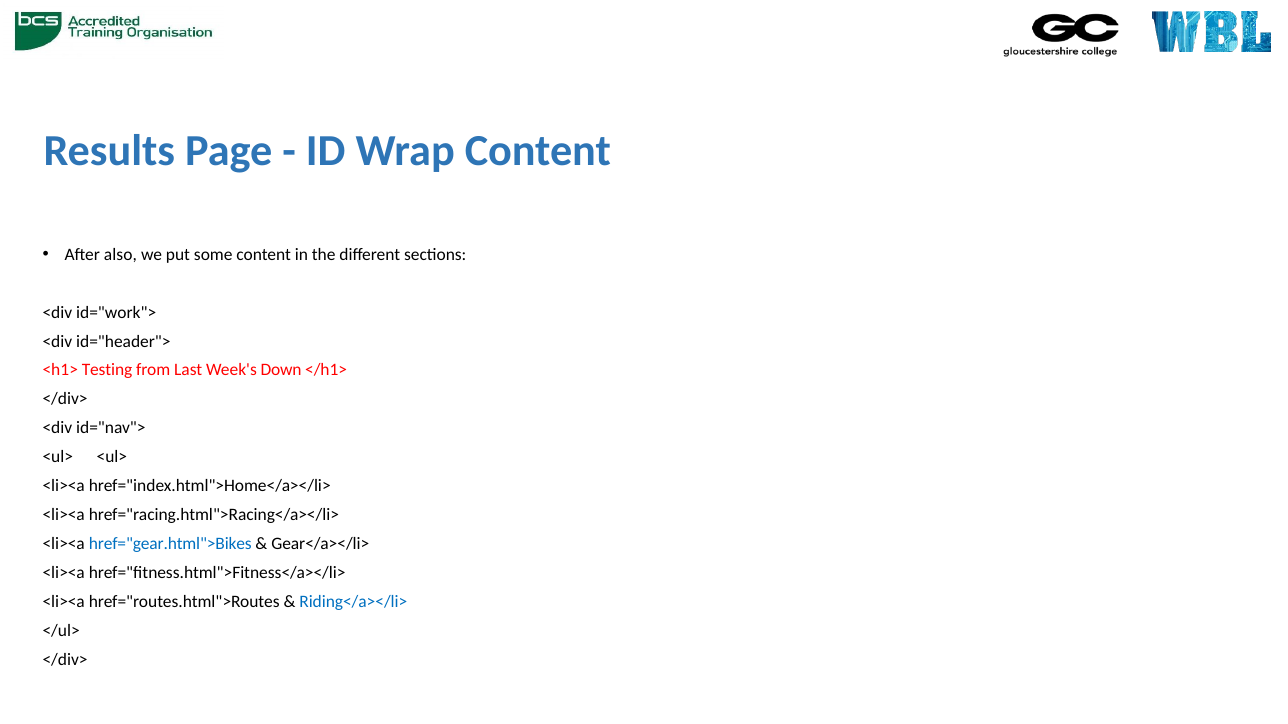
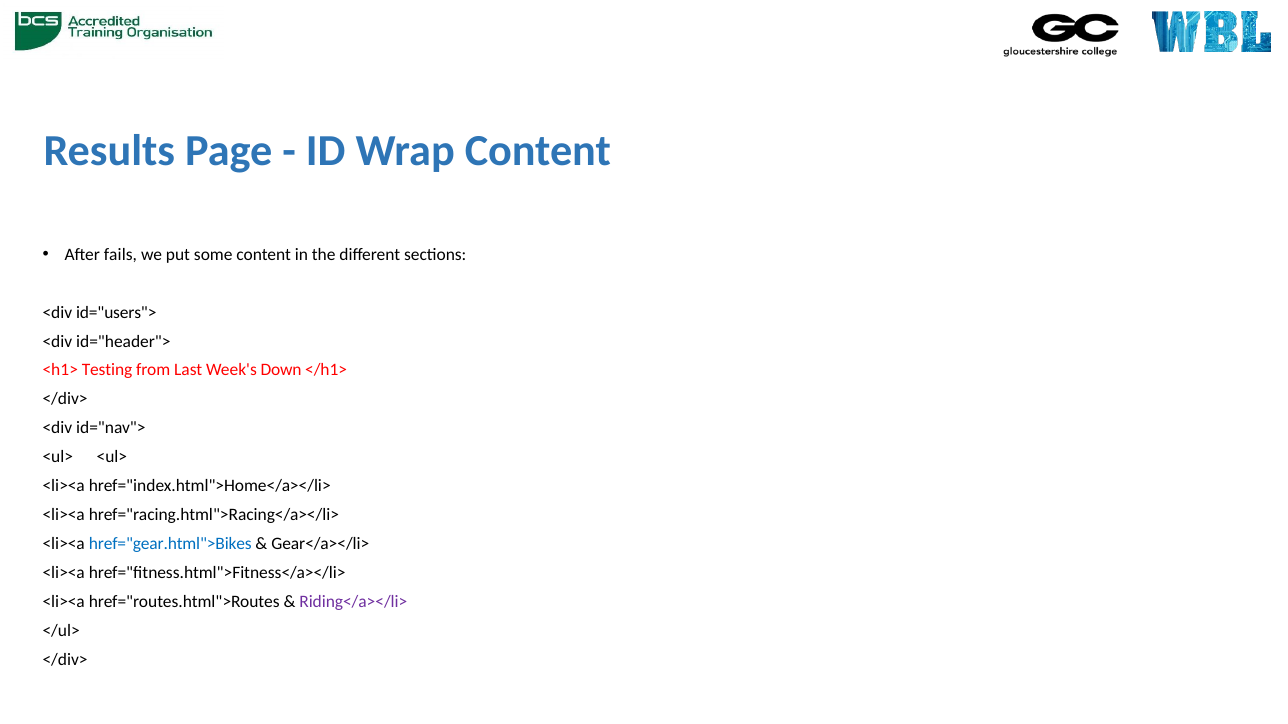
also: also -> fails
id="work">: id="work"> -> id="users">
Riding</a></li> colour: blue -> purple
